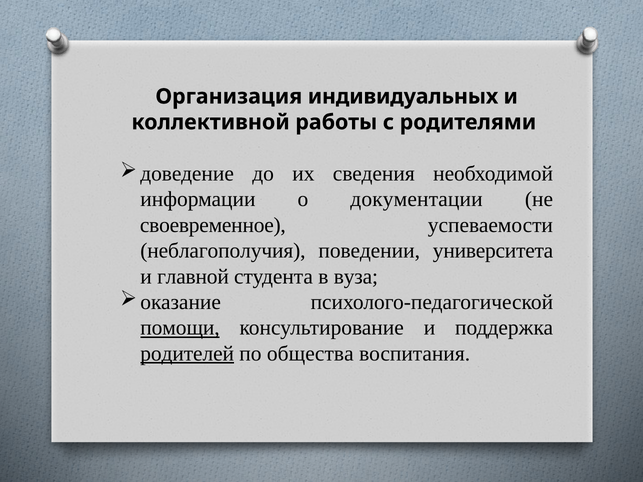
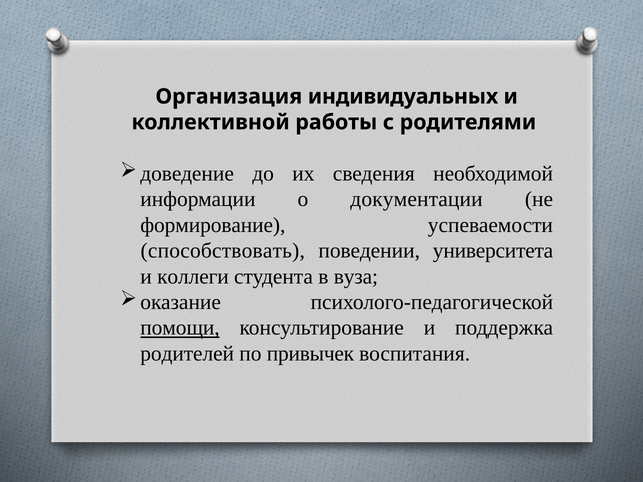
своевременное: своевременное -> формирование
неблагополучия: неблагополучия -> способствовать
главной: главной -> коллеги
родителей underline: present -> none
общества: общества -> привычек
